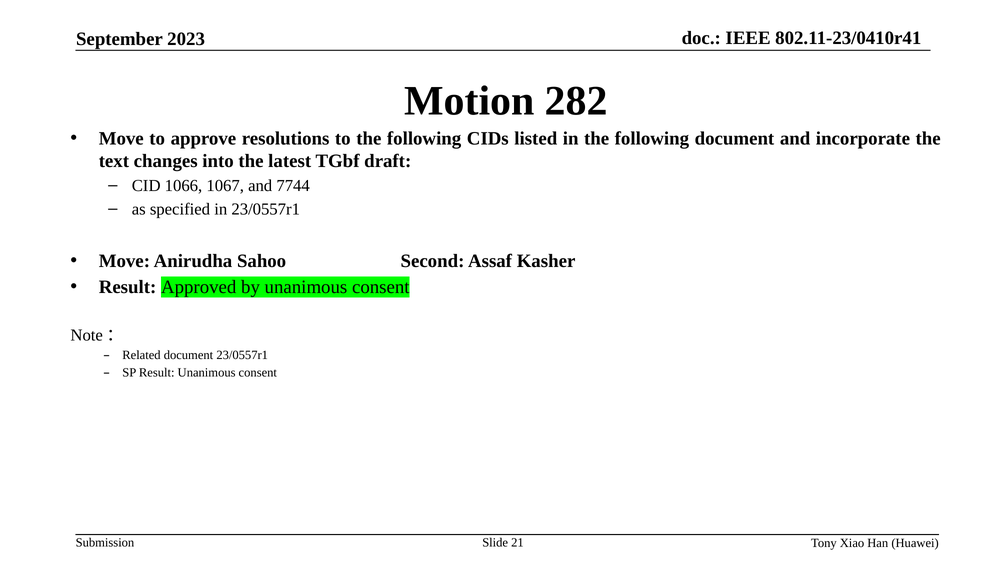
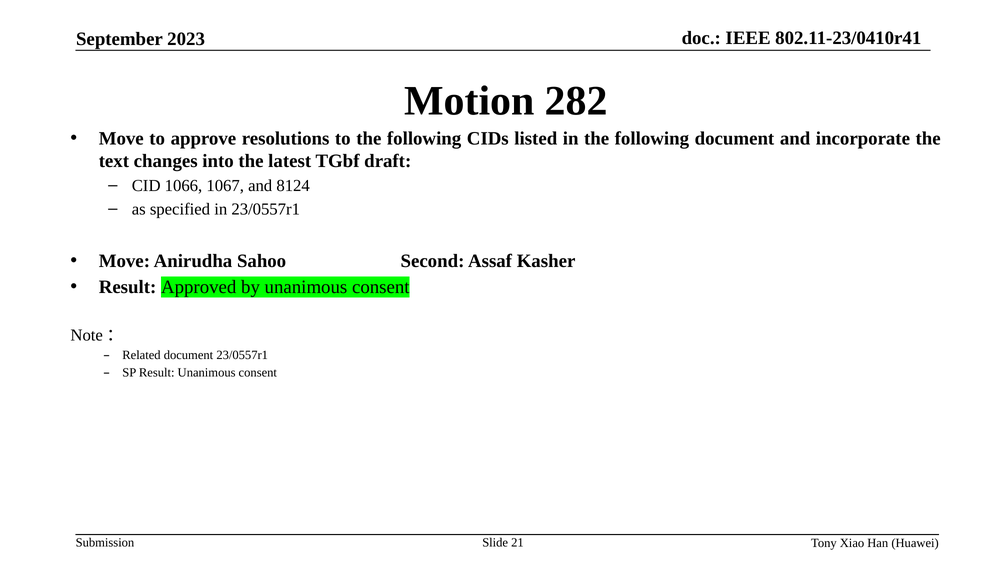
7744: 7744 -> 8124
